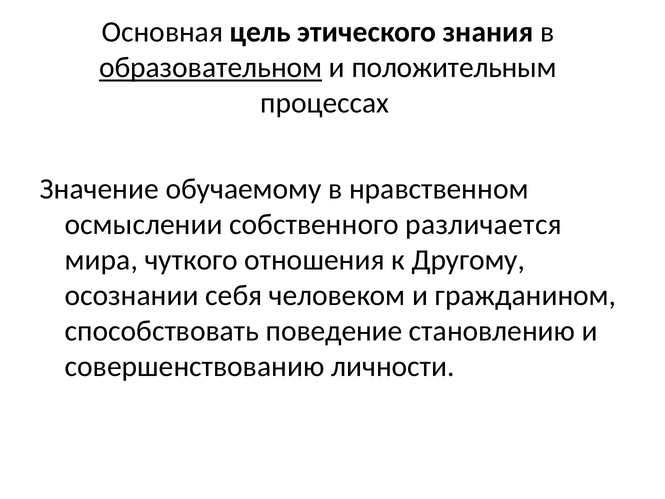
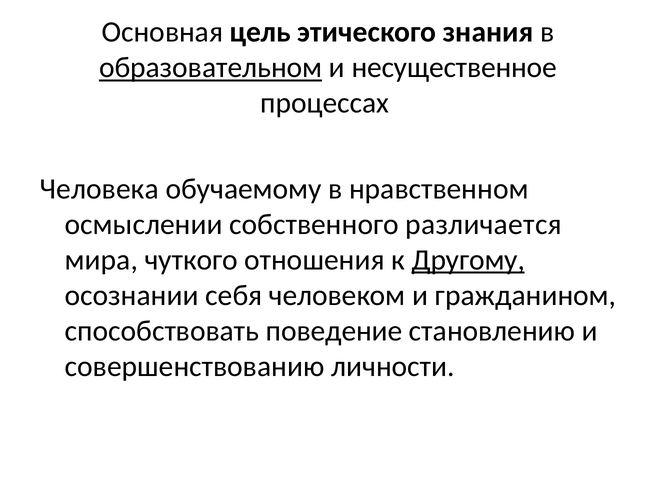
положительным: положительным -> несущественное
Значение: Значение -> Человека
Другому underline: none -> present
